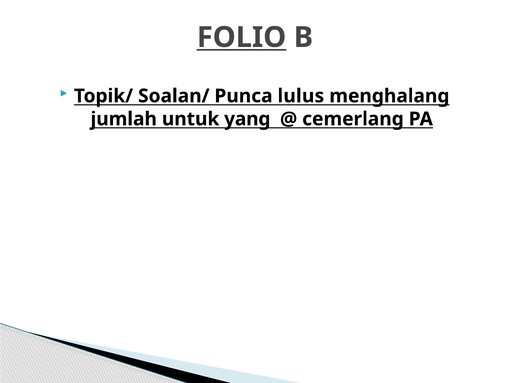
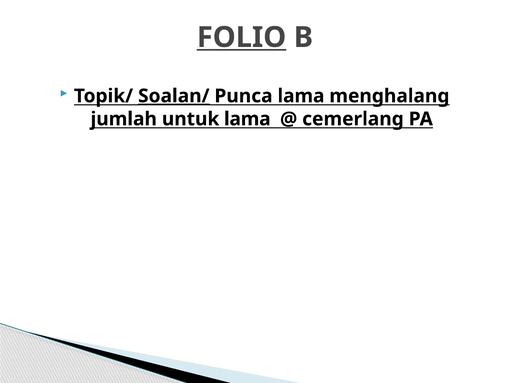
Soalan/ underline: none -> present
Punca lulus: lulus -> lama
untuk yang: yang -> lama
